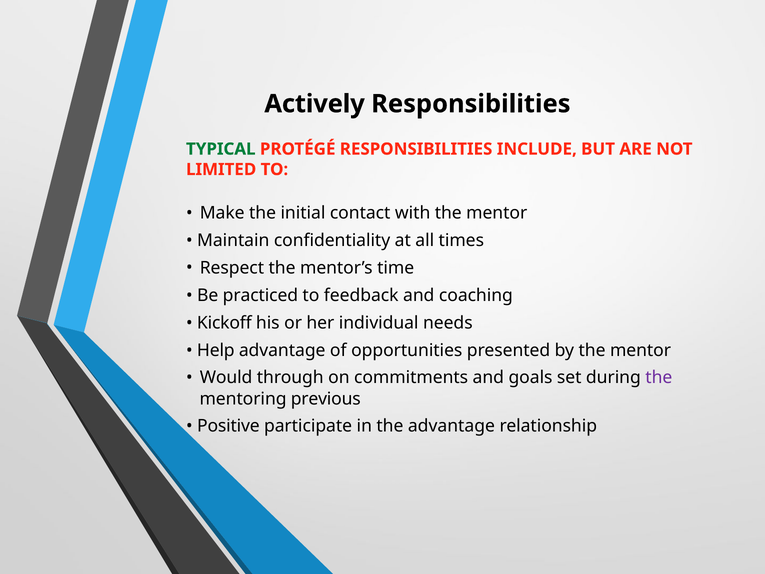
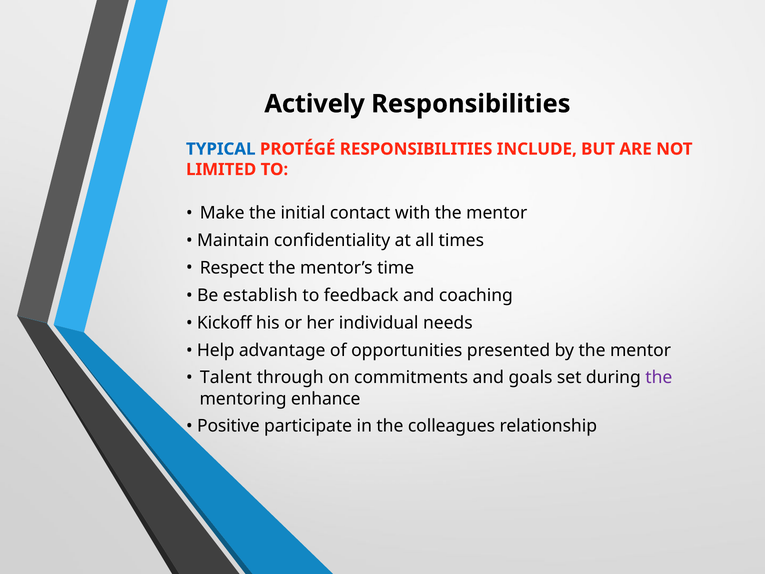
TYPICAL colour: green -> blue
practiced: practiced -> establish
Would: Would -> Talent
previous: previous -> enhance
the advantage: advantage -> colleagues
